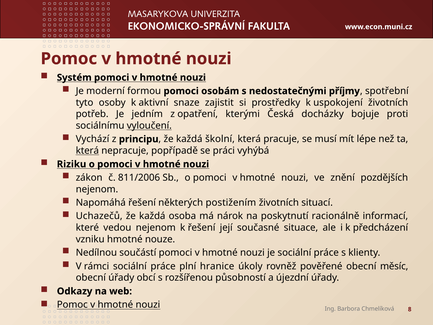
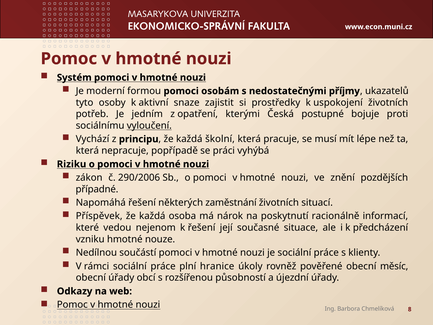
spotřební: spotřební -> ukazatelů
docházky: docházky -> postupné
která at (87, 151) underline: present -> none
811/2006: 811/2006 -> 290/2006
nejenom at (97, 189): nejenom -> případné
postižením: postižením -> zaměstnání
Uchazečů: Uchazečů -> Příspěvek
